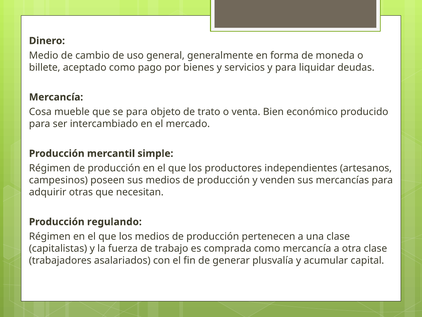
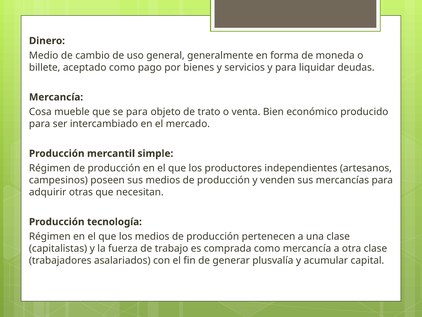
regulando: regulando -> tecnología
